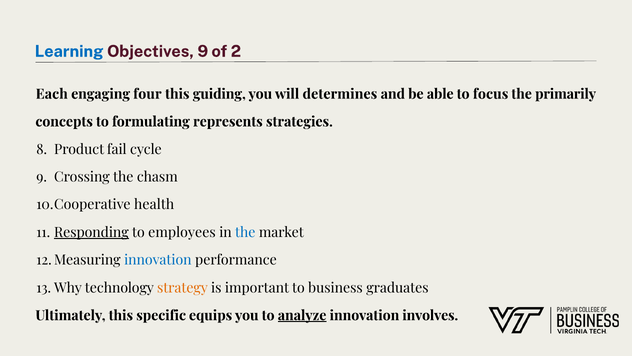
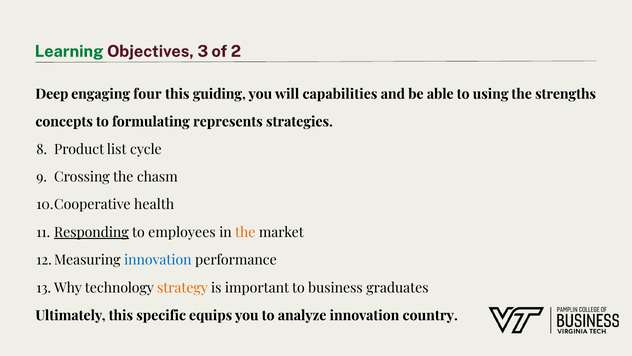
Learning colour: blue -> green
Objectives 9: 9 -> 3
Each: Each -> Deep
determines: determines -> capabilities
focus: focus -> using
primarily: primarily -> strengths
fail: fail -> list
the at (245, 232) colour: blue -> orange
analyze underline: present -> none
involves: involves -> country
